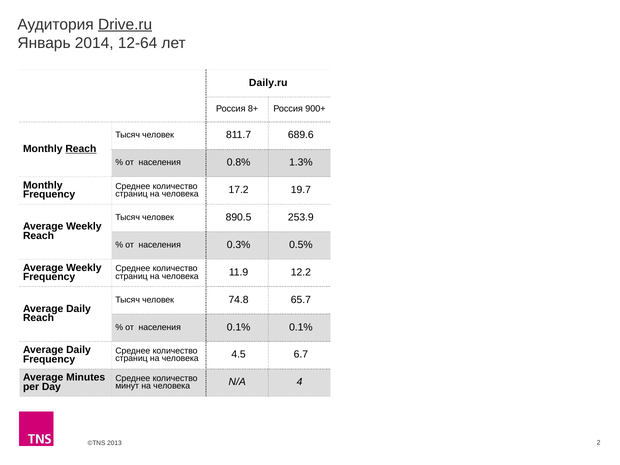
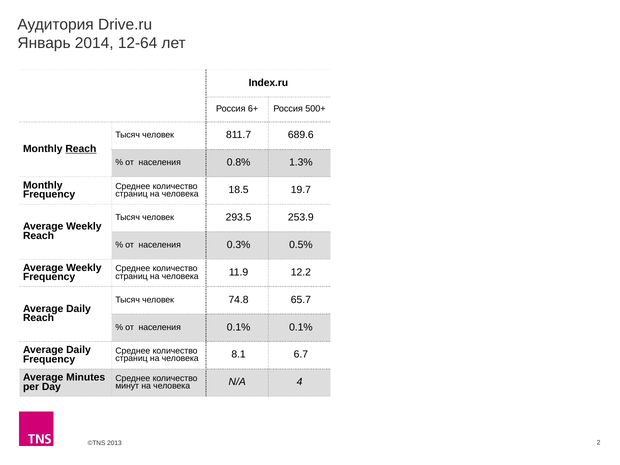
Drive.ru underline: present -> none
Daily.ru: Daily.ru -> Index.ru
8+: 8+ -> 6+
900+: 900+ -> 500+
17.2: 17.2 -> 18.5
890.5: 890.5 -> 293.5
4.5: 4.5 -> 8.1
